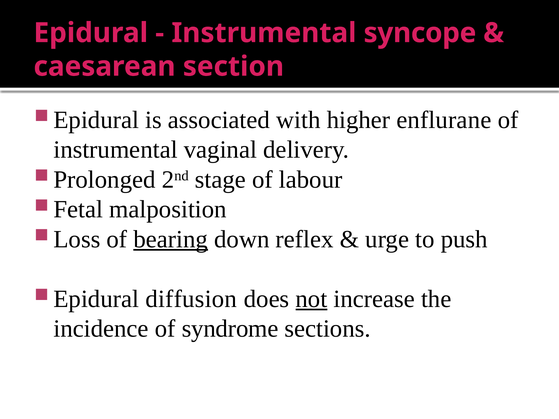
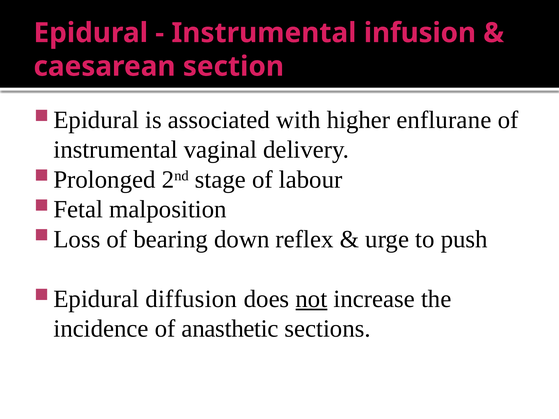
syncope: syncope -> infusion
bearing underline: present -> none
syndrome: syndrome -> anasthetic
